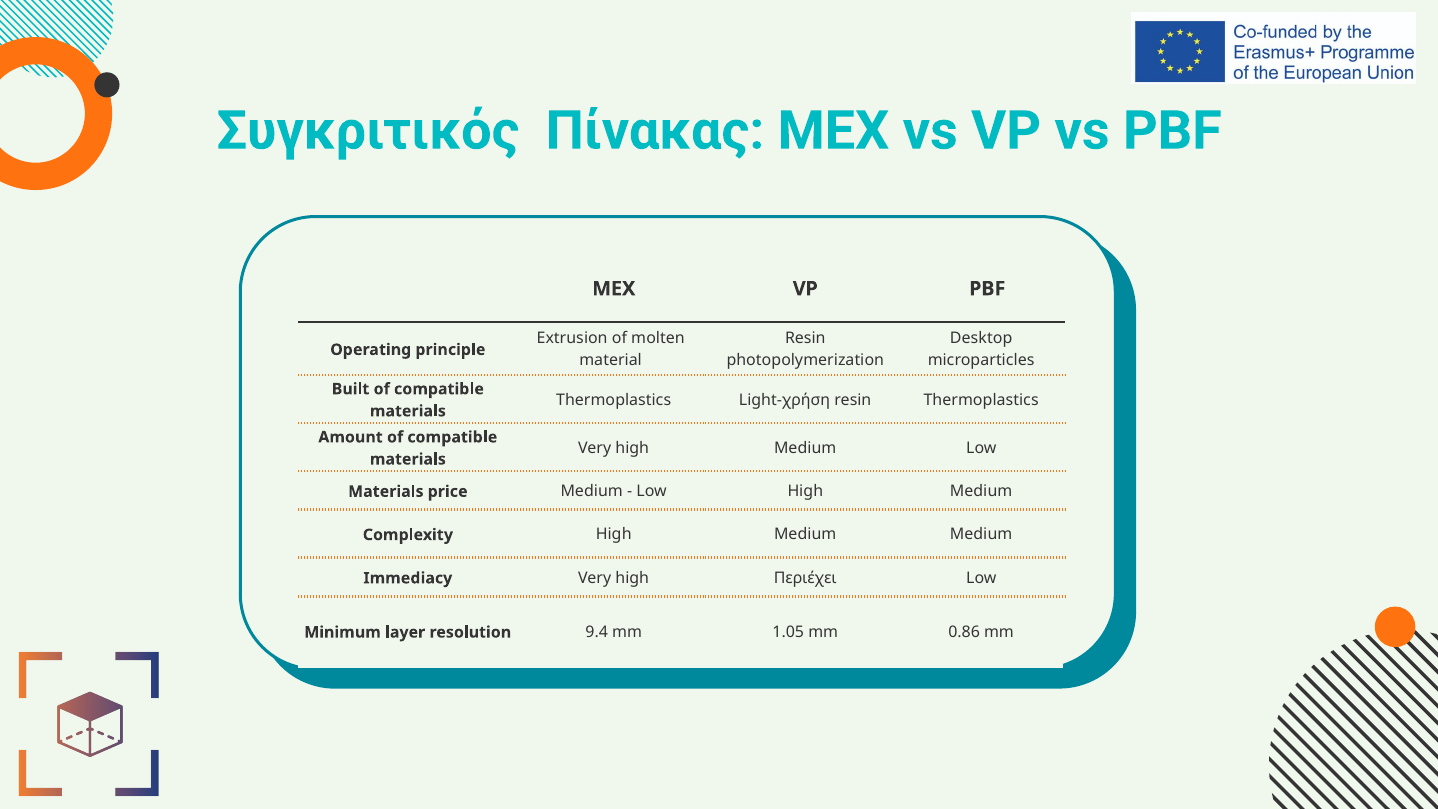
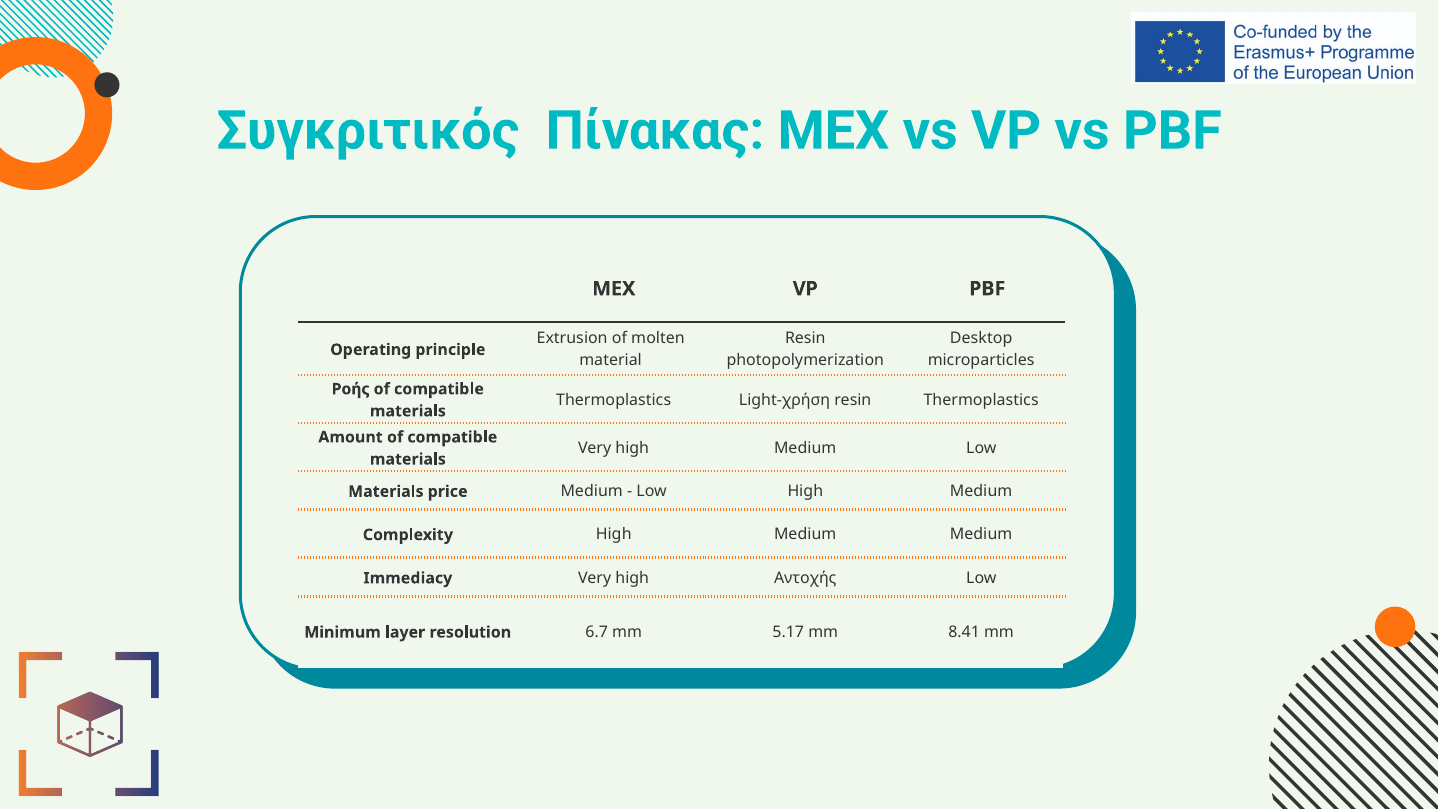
Built: Built -> Ροής
Περιέχει: Περιέχει -> Αντοχής
9.4: 9.4 -> 6.7
1.05: 1.05 -> 5.17
0.86: 0.86 -> 8.41
